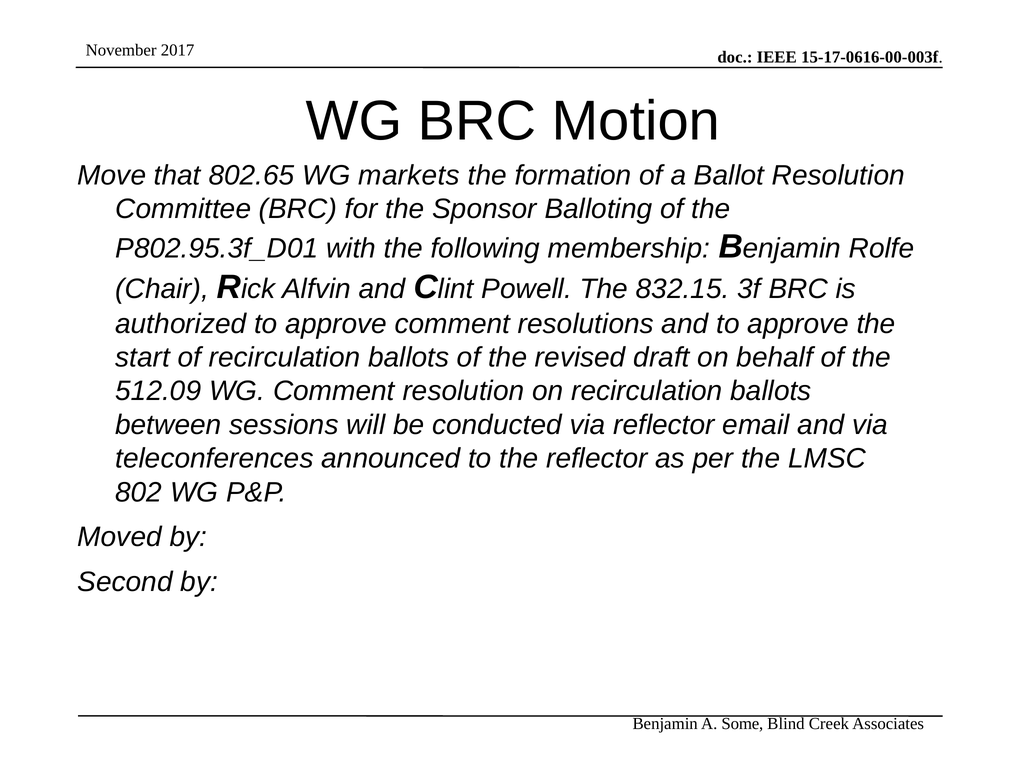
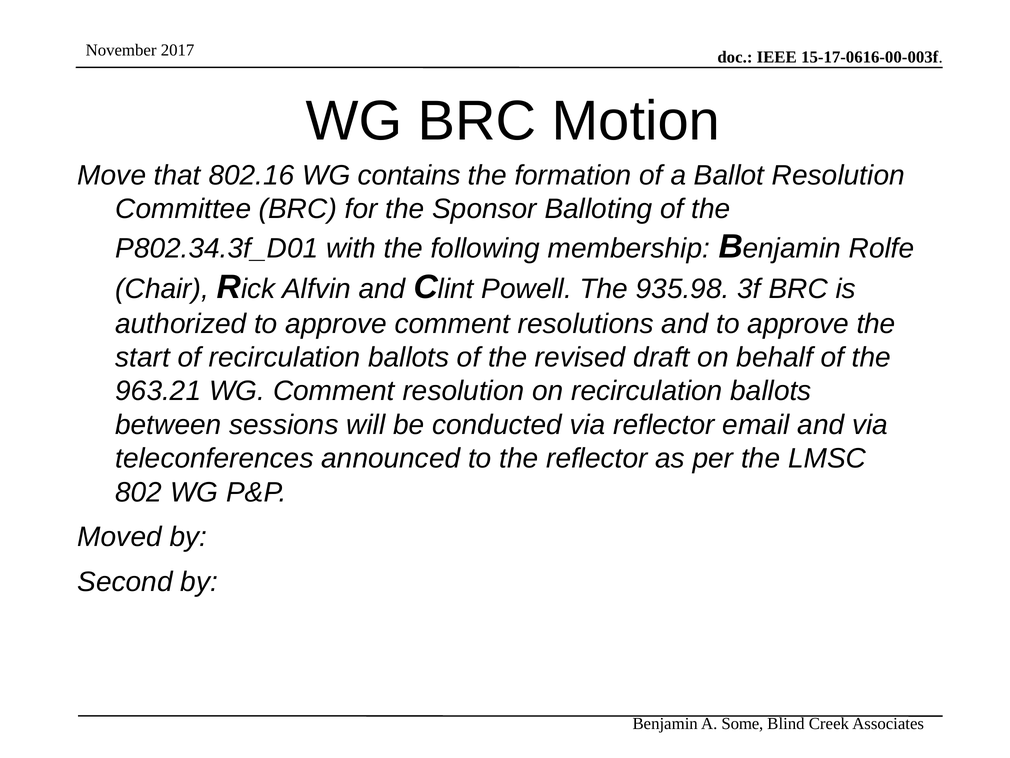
802.65: 802.65 -> 802.16
markets: markets -> contains
P802.95.3f_D01: P802.95.3f_D01 -> P802.34.3f_D01
832.15: 832.15 -> 935.98
512.09: 512.09 -> 963.21
